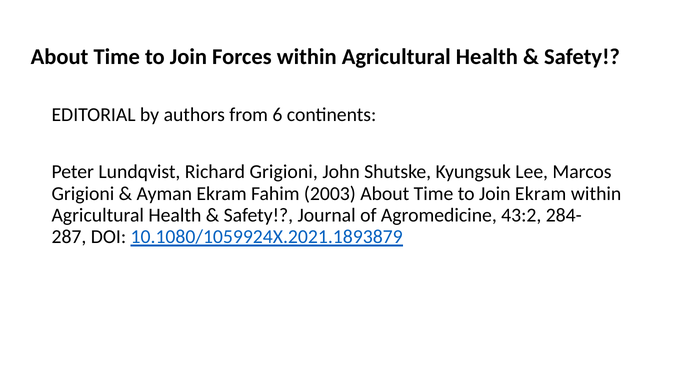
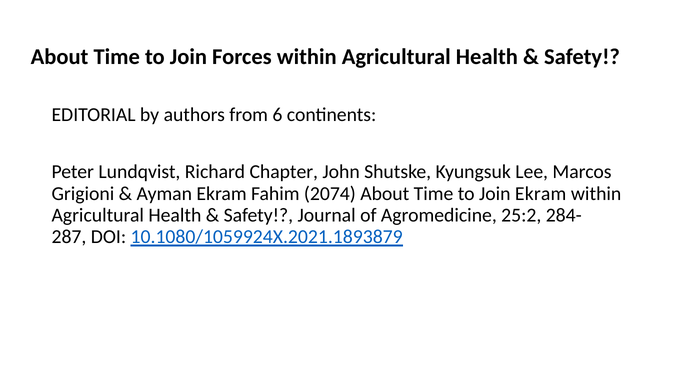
Richard Grigioni: Grigioni -> Chapter
2003: 2003 -> 2074
43:2: 43:2 -> 25:2
